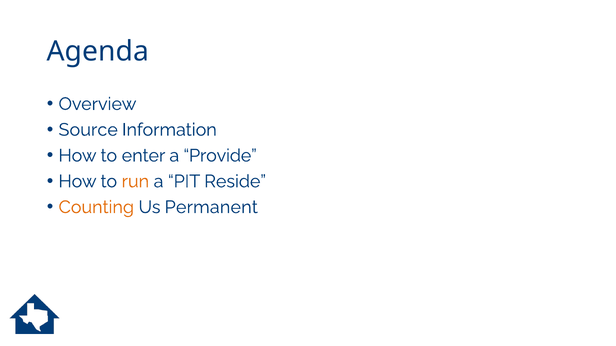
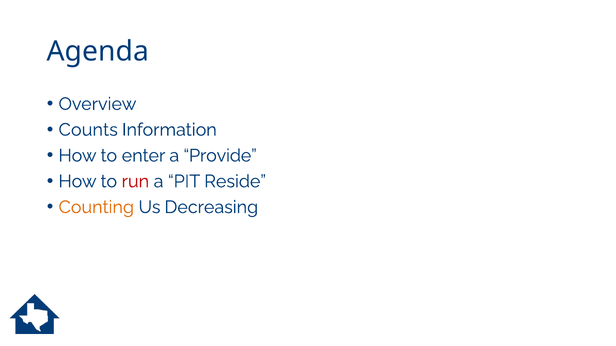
Source: Source -> Counts
run colour: orange -> red
Permanent: Permanent -> Decreasing
